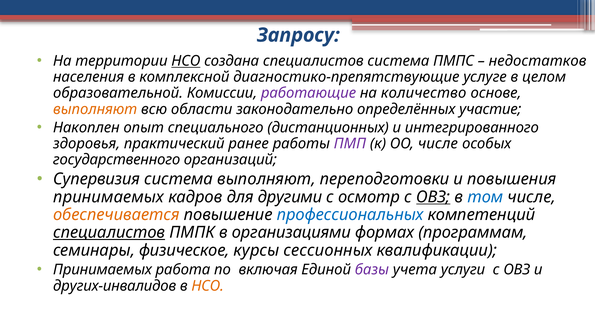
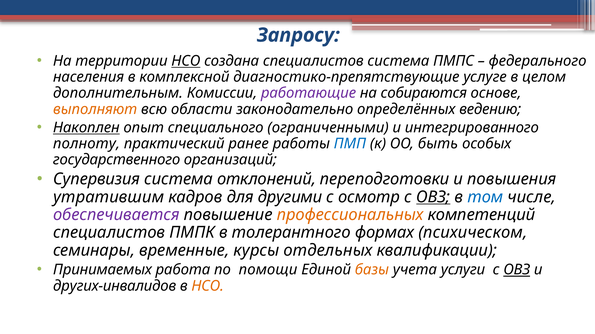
недостатков: недостатков -> федерального
образовательной: образовательной -> дополнительным
количество: количество -> собираются
участие: участие -> ведению
Накоплен underline: none -> present
дистанционных: дистанционных -> ограниченными
здоровья: здоровья -> полноту
ПМП colour: purple -> blue
ОО числе: числе -> быть
система выполняют: выполняют -> отклонений
принимаемых at (109, 197): принимаемых -> утратившим
обеспечивается colour: orange -> purple
профессиональных colour: blue -> orange
специалистов at (109, 233) underline: present -> none
организациями: организациями -> толерантного
программам: программам -> психическом
физическое: физическое -> временные
сессионных: сессионных -> отдельных
включая: включая -> помощи
базы colour: purple -> orange
ОВЗ at (517, 270) underline: none -> present
